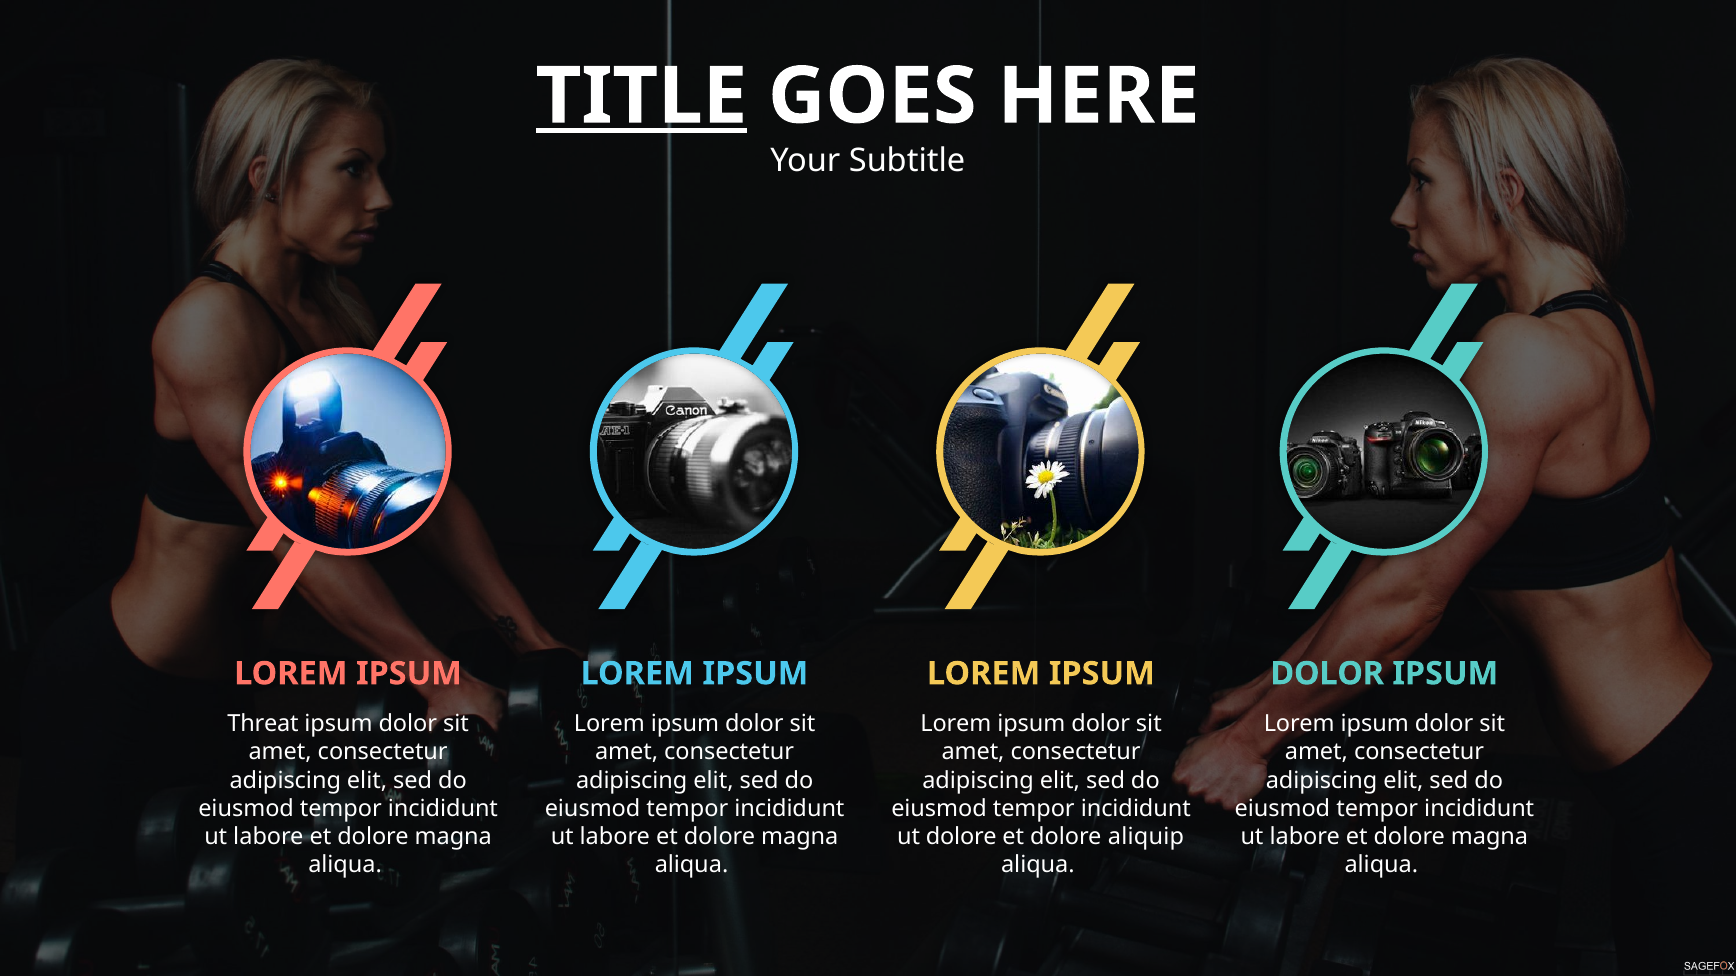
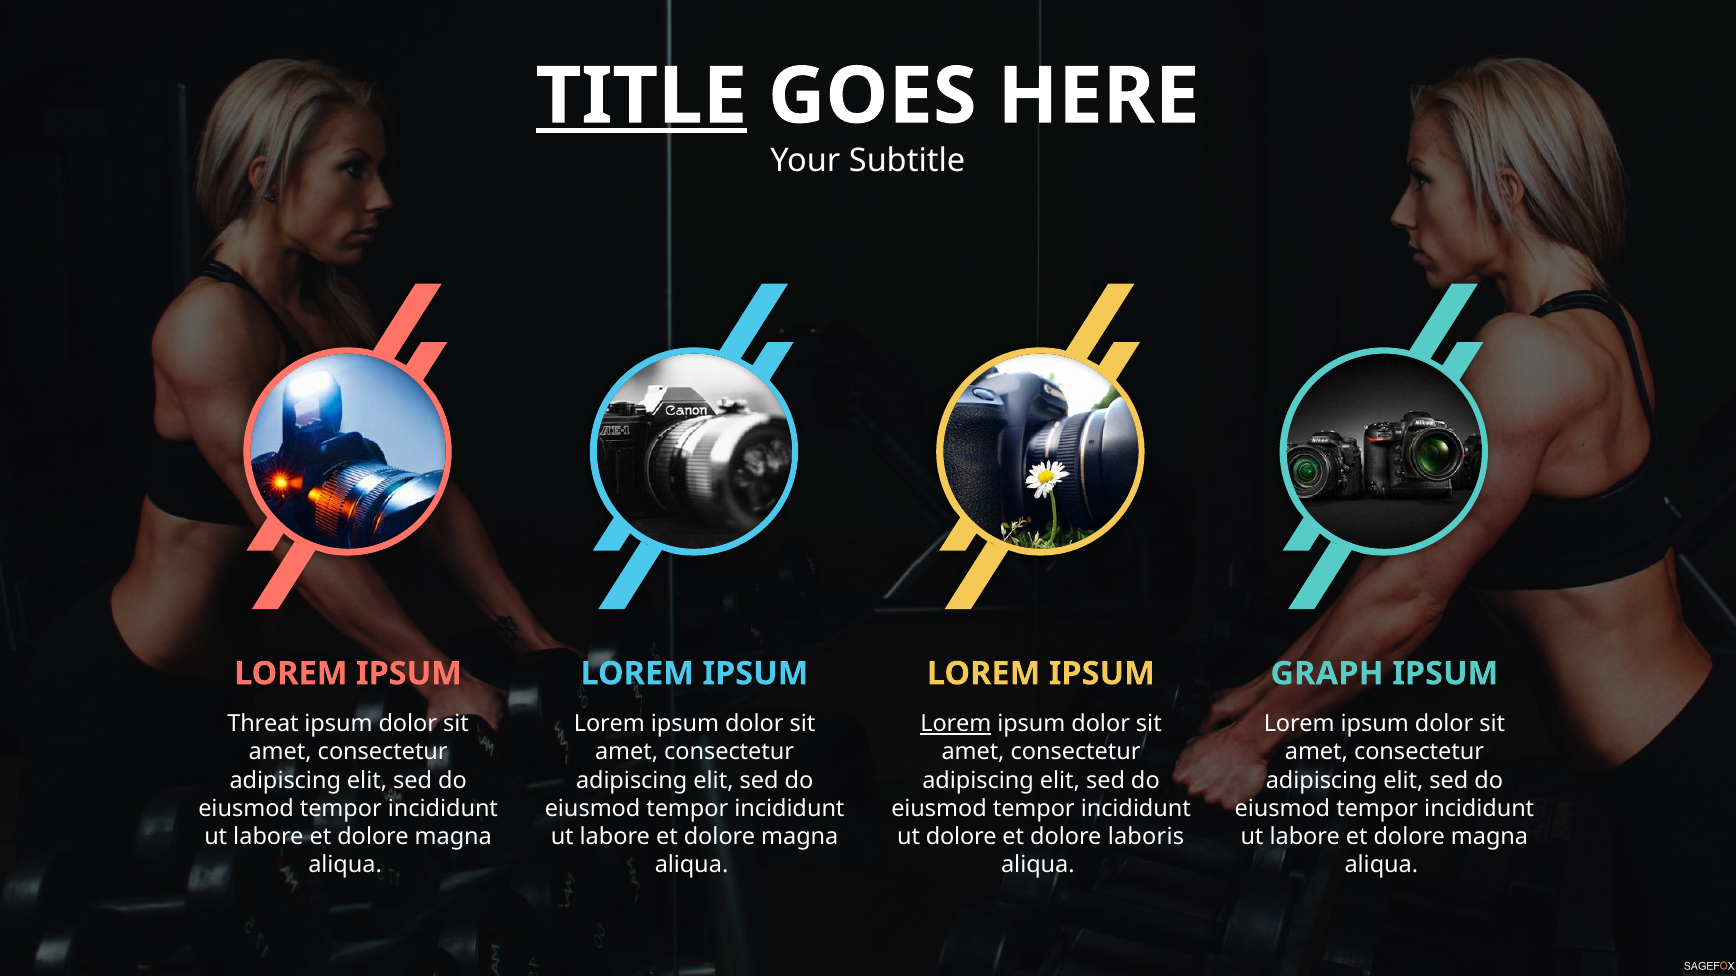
DOLOR at (1327, 674): DOLOR -> GRAPH
Lorem at (956, 724) underline: none -> present
aliquip: aliquip -> laboris
